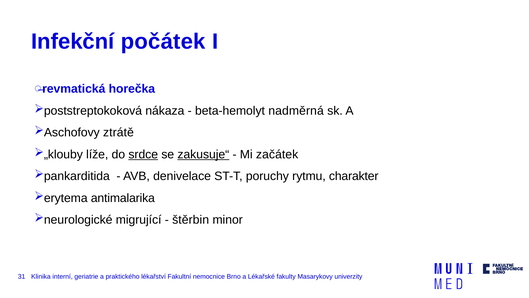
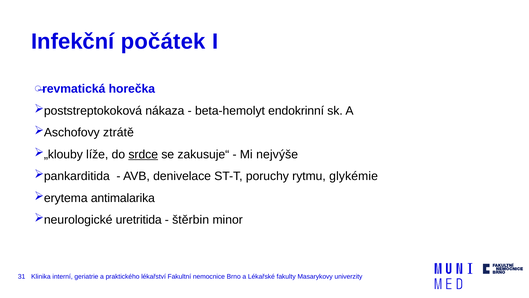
nadměrná: nadměrná -> endokrinní
zakusuje“ underline: present -> none
začátek: začátek -> nejvýše
charakter: charakter -> glykémie
migrující: migrující -> uretritida
